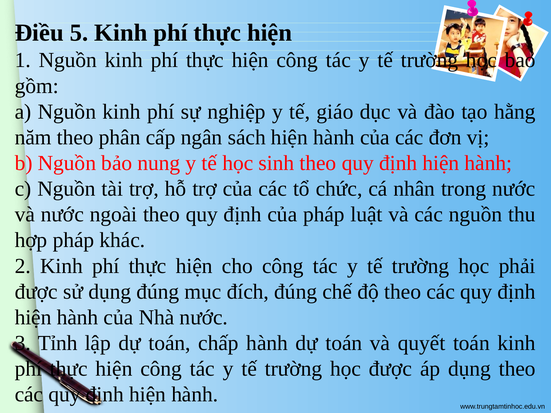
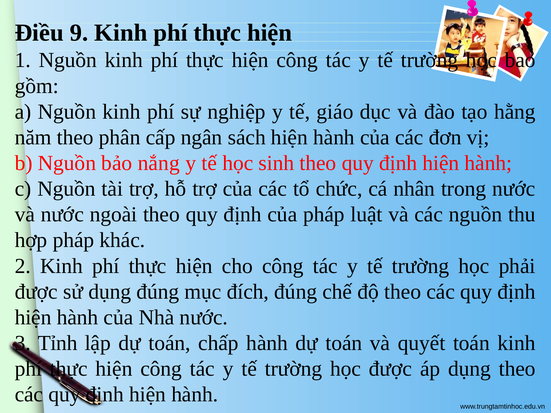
5: 5 -> 9
nung: nung -> nắng
